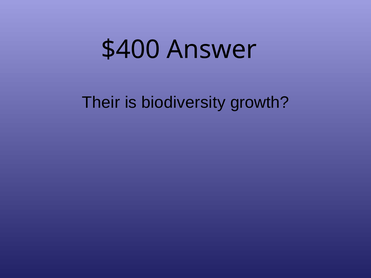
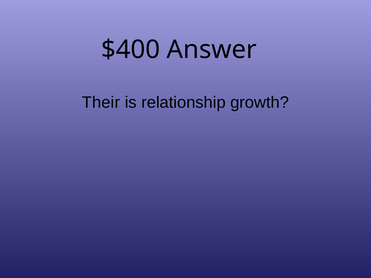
biodiversity: biodiversity -> relationship
